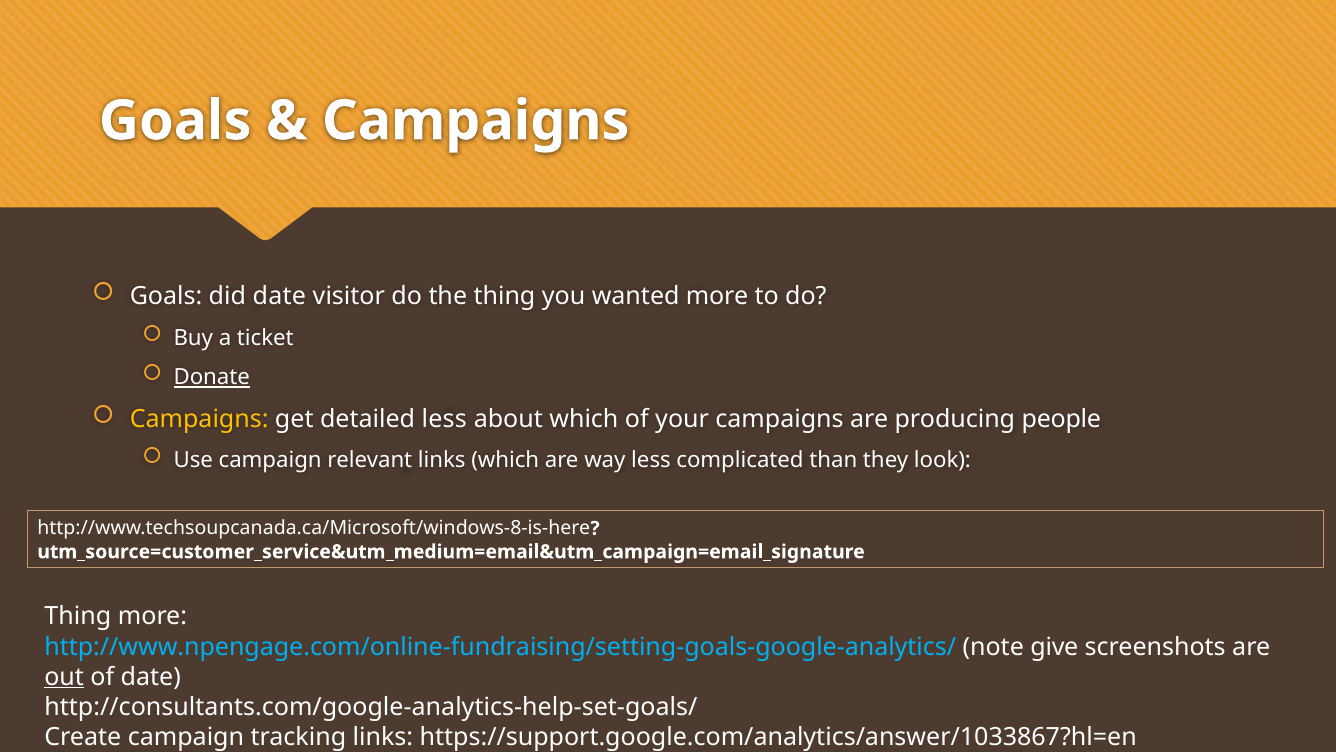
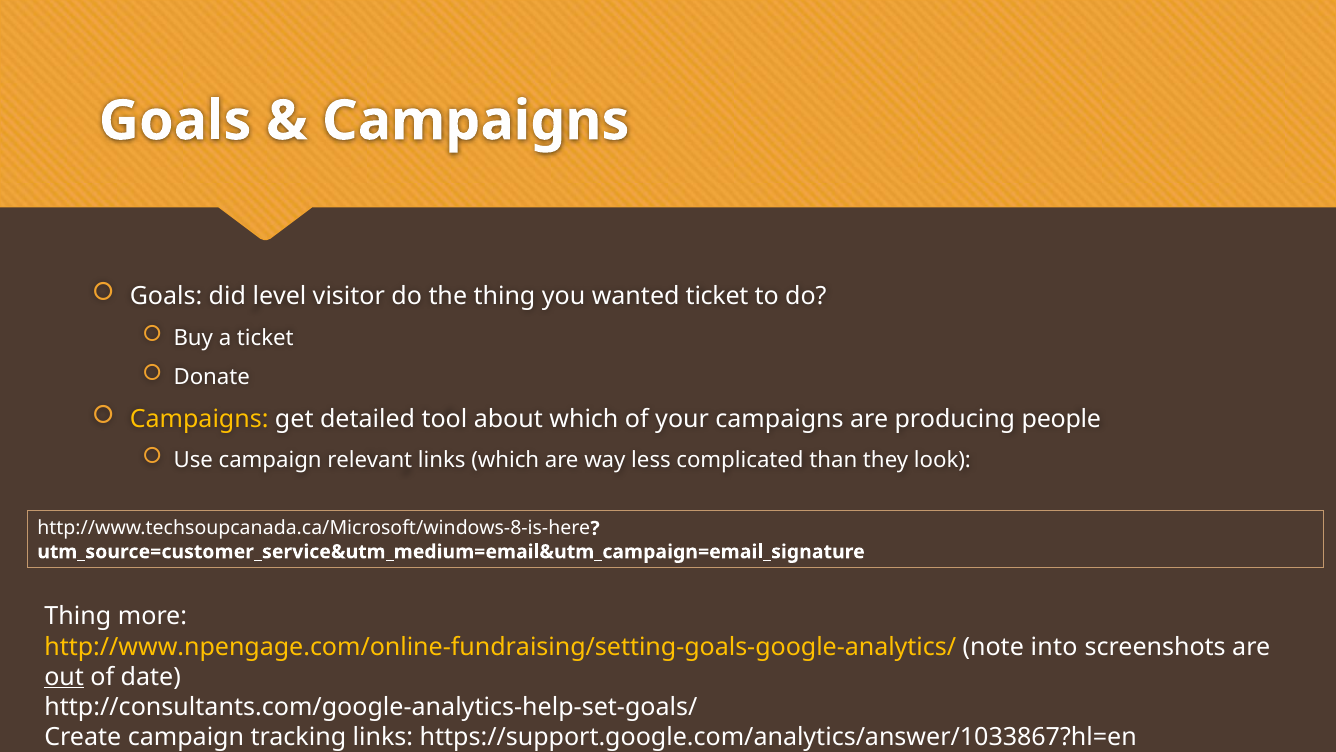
did date: date -> level
wanted more: more -> ticket
Donate underline: present -> none
detailed less: less -> tool
http://www.npengage.com/online-fundraising/setting-goals-google-analytics/ colour: light blue -> yellow
give: give -> into
